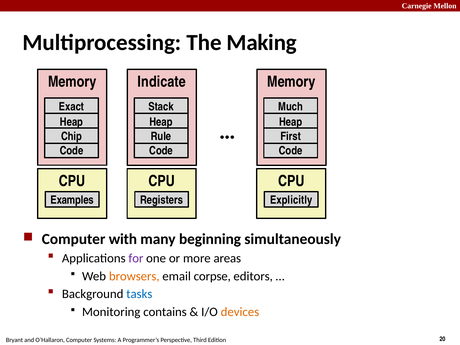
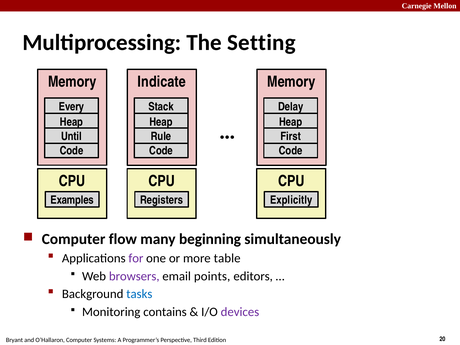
Making: Making -> Setting
Exact: Exact -> Every
Much: Much -> Delay
Chip: Chip -> Until
with: with -> flow
areas: areas -> table
browsers colour: orange -> purple
corpse: corpse -> points
devices colour: orange -> purple
